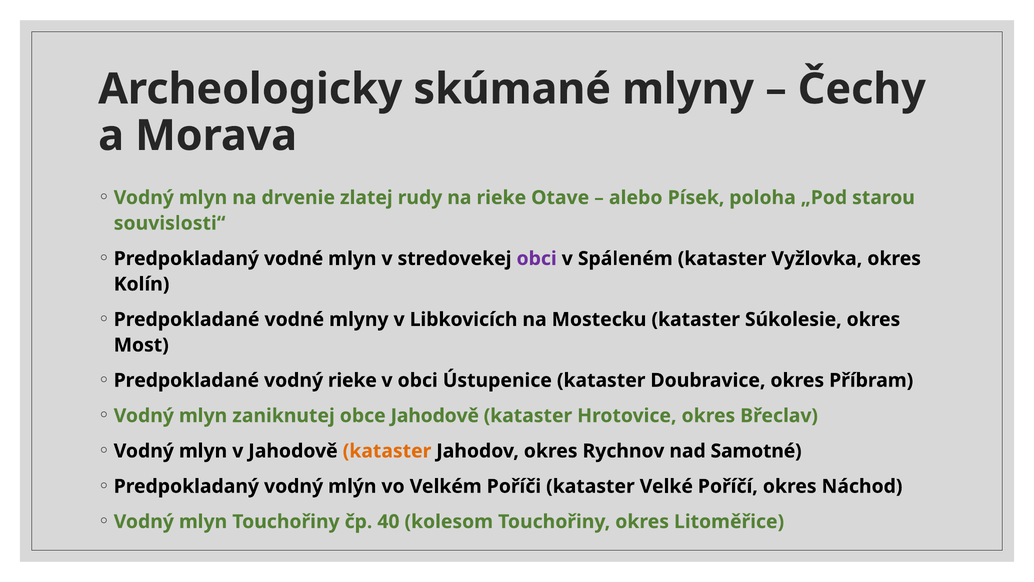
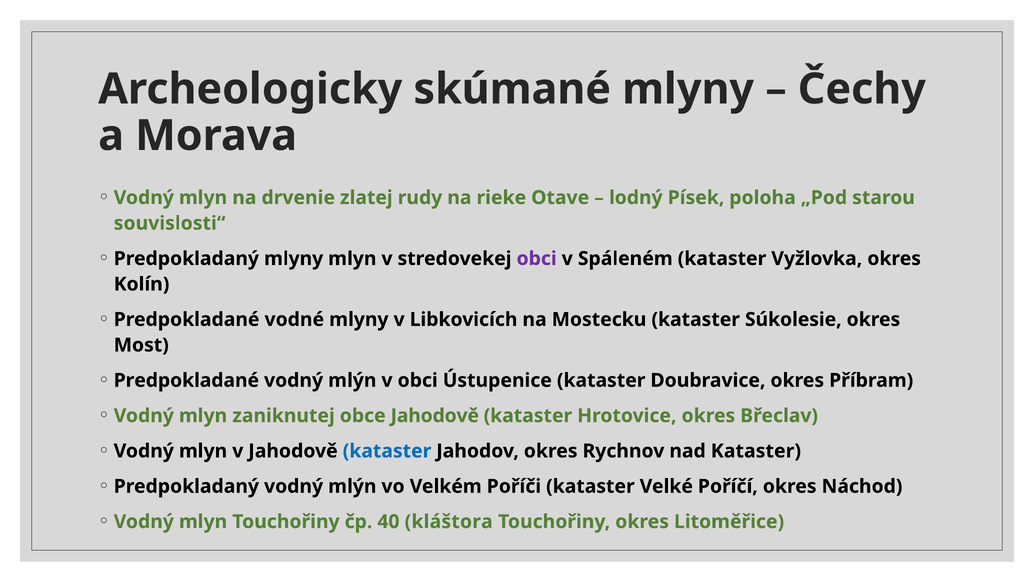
alebo: alebo -> lodný
Predpokladaný vodné: vodné -> mlyny
rieke at (352, 380): rieke -> mlýn
kataster at (387, 451) colour: orange -> blue
nad Samotné: Samotné -> Kataster
kolesom: kolesom -> kláštora
